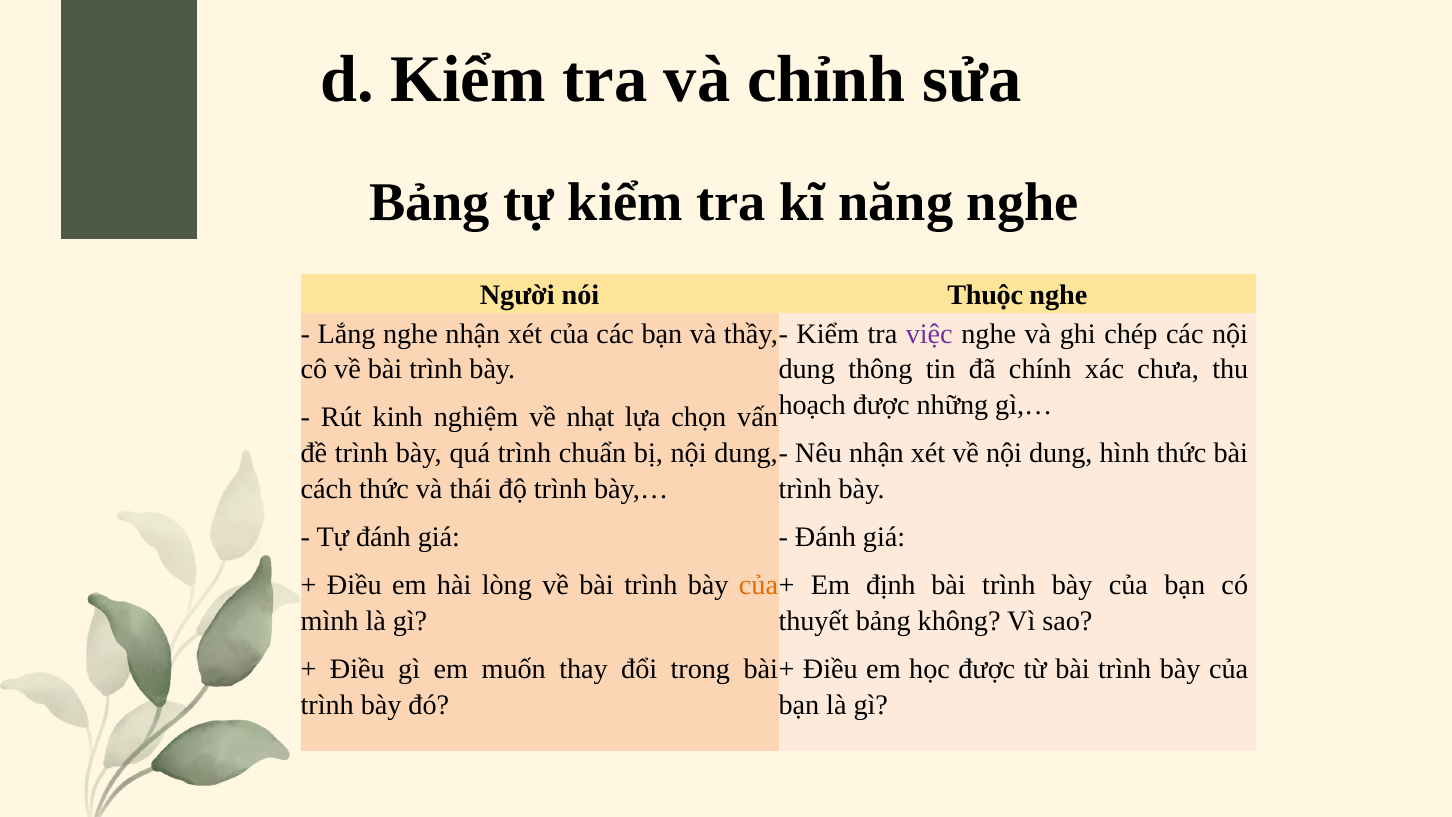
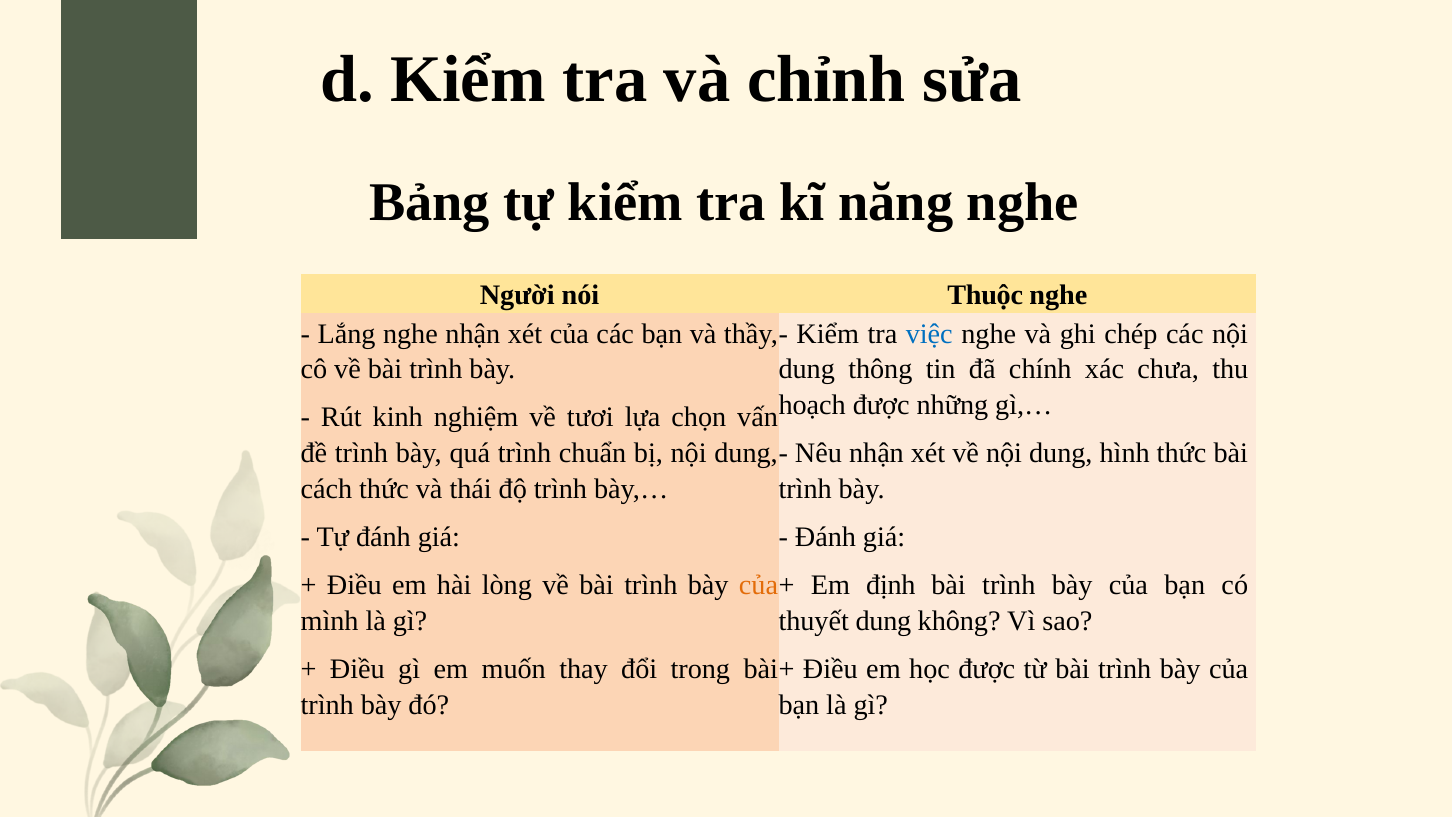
việc colour: purple -> blue
nhạt: nhạt -> tươi
thuyết bảng: bảng -> dung
